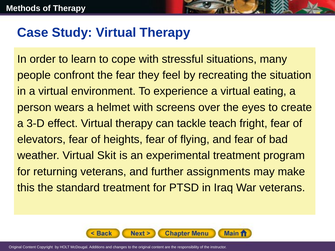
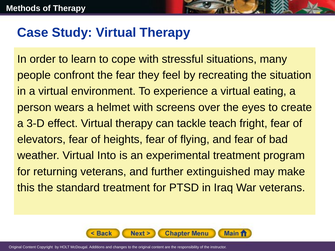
Skit: Skit -> Into
assignments: assignments -> extinguished
